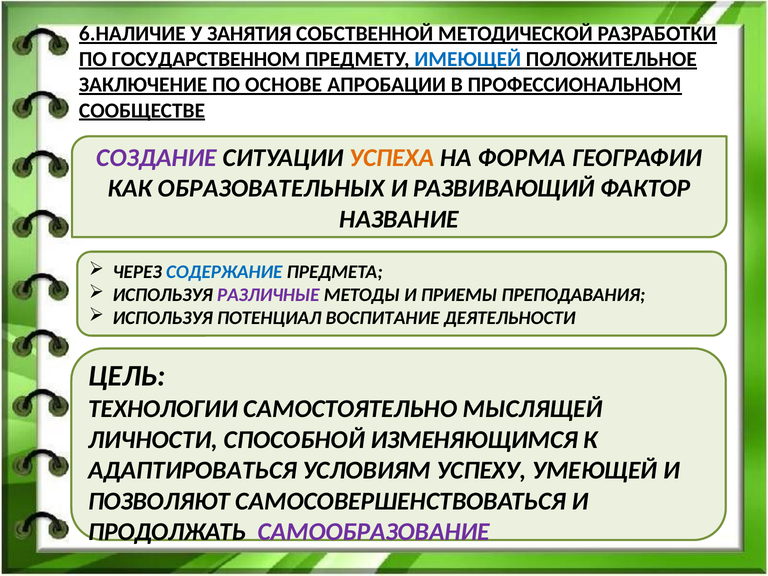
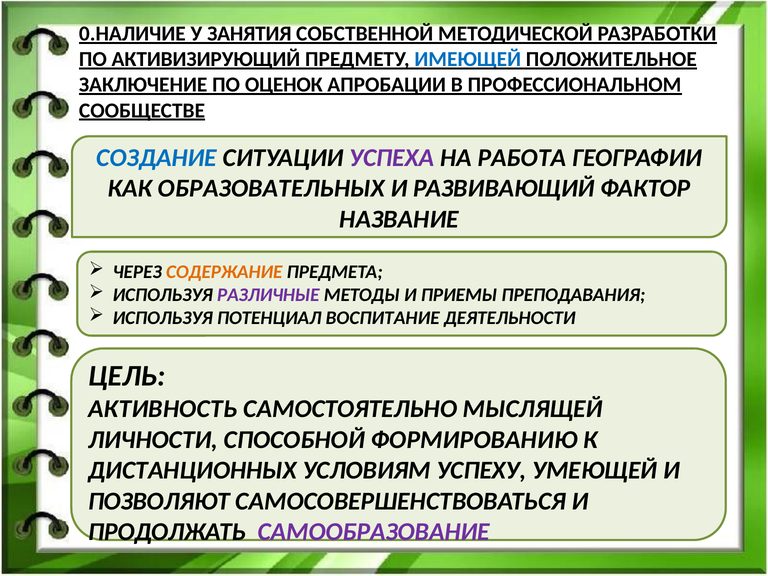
6.НАЛИЧИЕ: 6.НАЛИЧИЕ -> 0.НАЛИЧИЕ
ГОСУДАРСТВЕННОМ: ГОСУДАРСТВЕННОМ -> АКТИВИЗИРУЮЩИЙ
ОСНОВЕ: ОСНОВЕ -> ОЦЕНОК
СОЗДАНИЕ colour: purple -> blue
УСПЕХА colour: orange -> purple
ФОРМА: ФОРМА -> РАБОТА
СОДЕРЖАНИЕ colour: blue -> orange
ТЕХНОЛОГИИ: ТЕХНОЛОГИИ -> АКТИВНОСТЬ
ИЗМЕНЯЮЩИМСЯ: ИЗМЕНЯЮЩИМСЯ -> ФОРМИРОВАНИЮ
АДАПТИРОВАТЬСЯ: АДАПТИРОВАТЬСЯ -> ДИСТАНЦИОННЫХ
